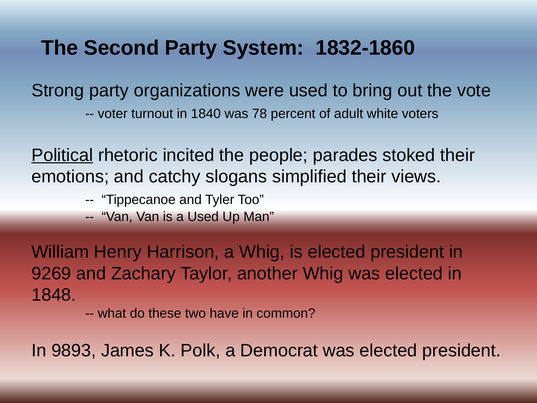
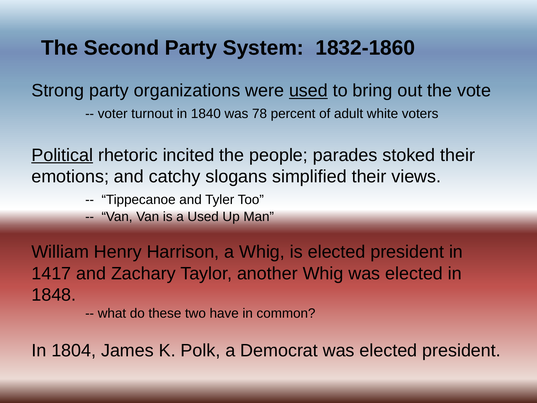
used at (308, 91) underline: none -> present
9269: 9269 -> 1417
9893: 9893 -> 1804
